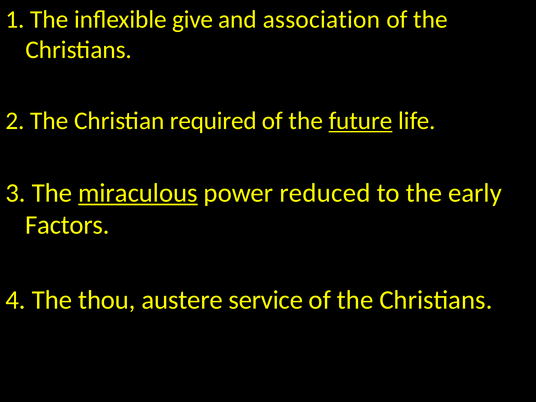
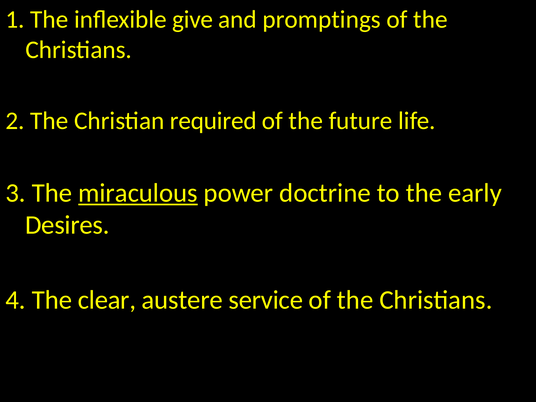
association: association -> promptings
future underline: present -> none
reduced: reduced -> doctrine
Factors: Factors -> Desires
thou: thou -> clear
